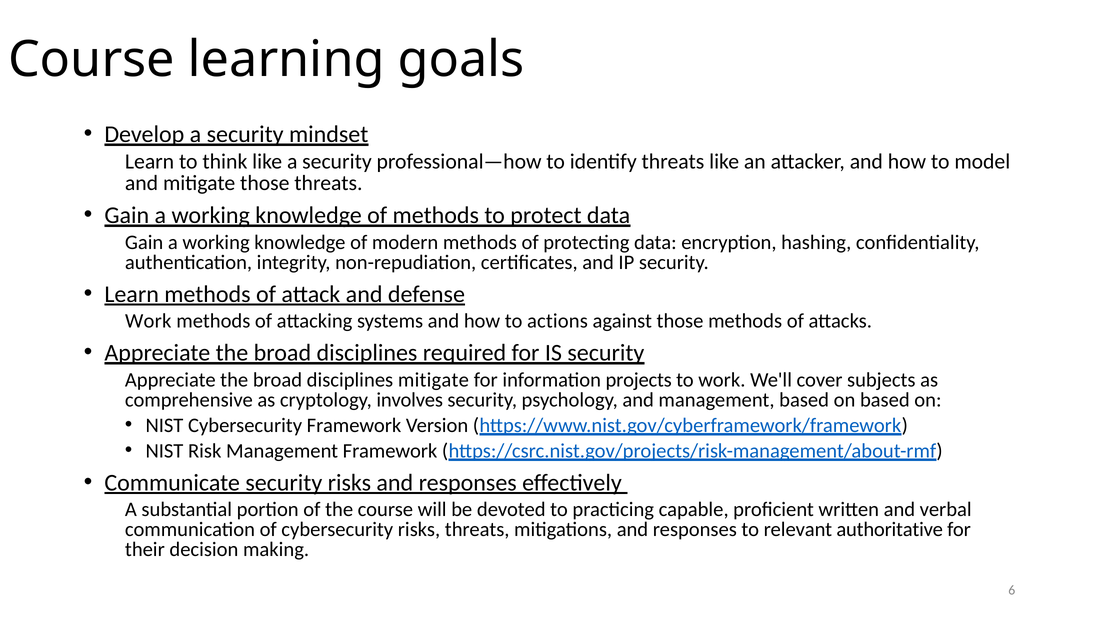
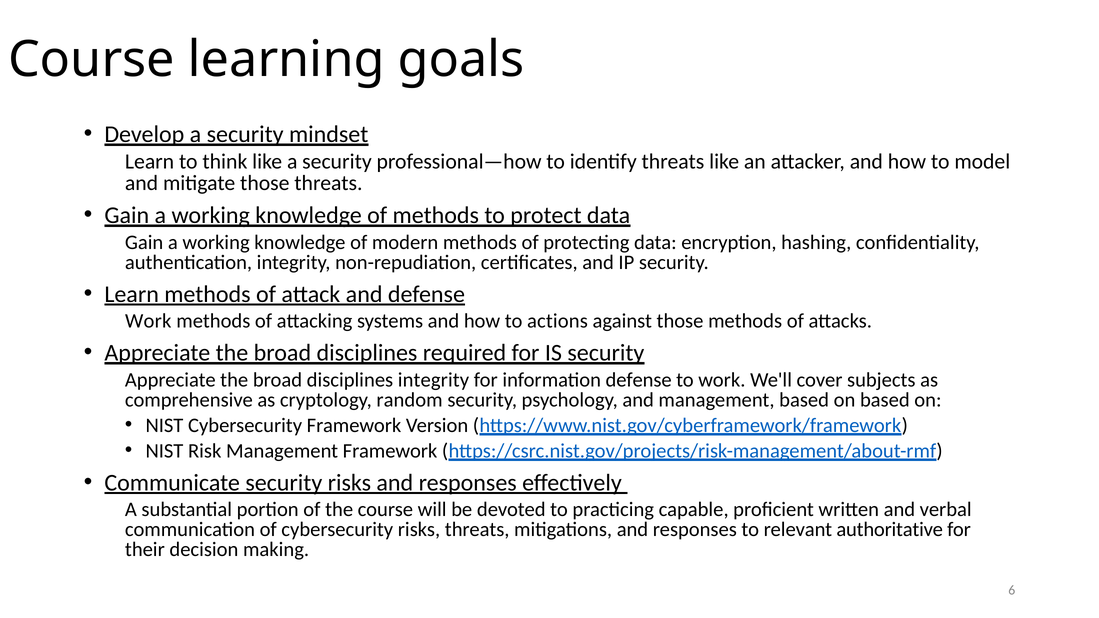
disciplines mitigate: mitigate -> integrity
information projects: projects -> defense
involves: involves -> random
